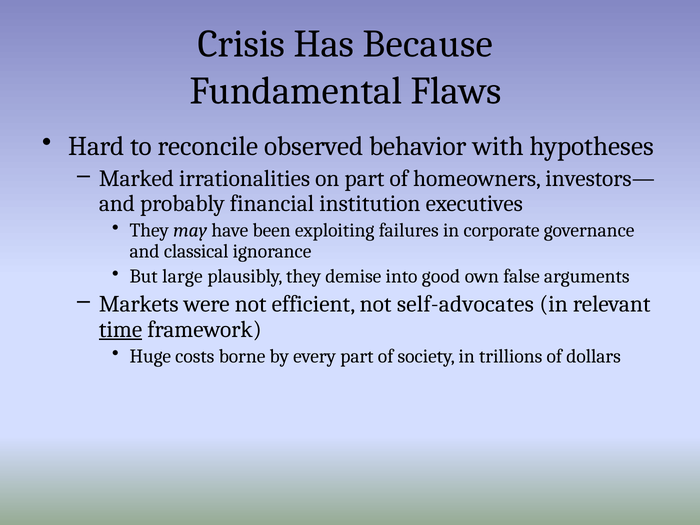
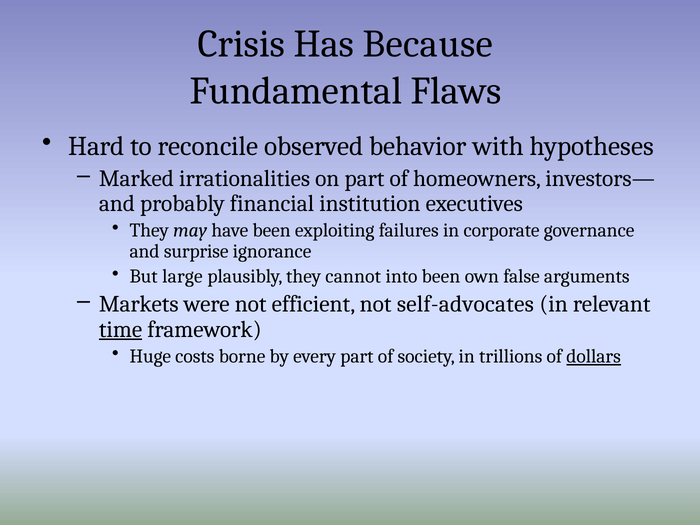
classical: classical -> surprise
demise: demise -> cannot
into good: good -> been
dollars underline: none -> present
